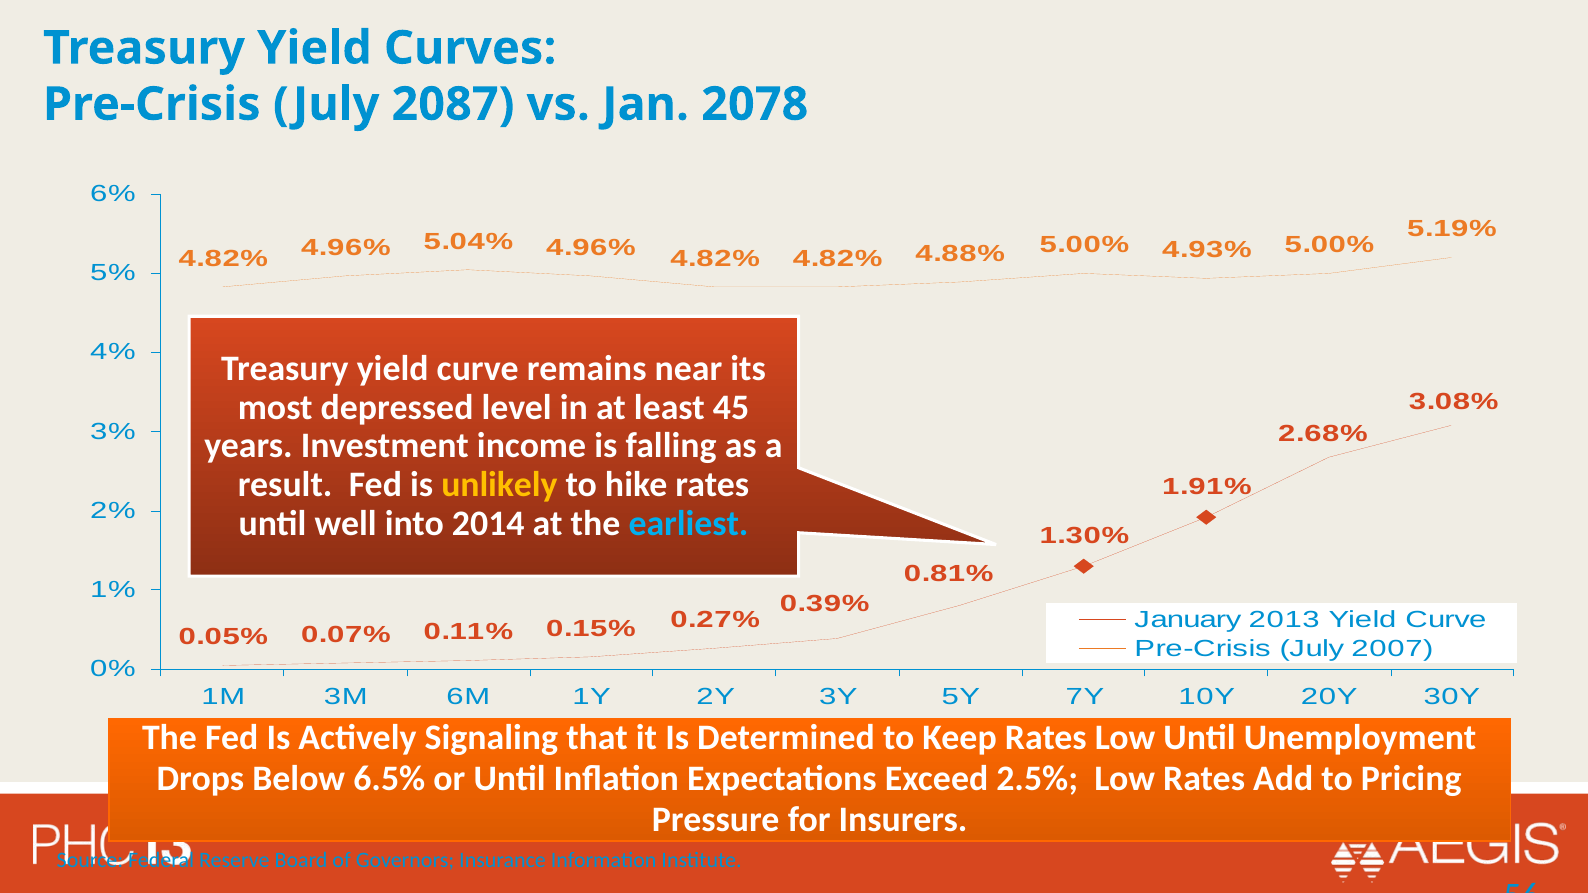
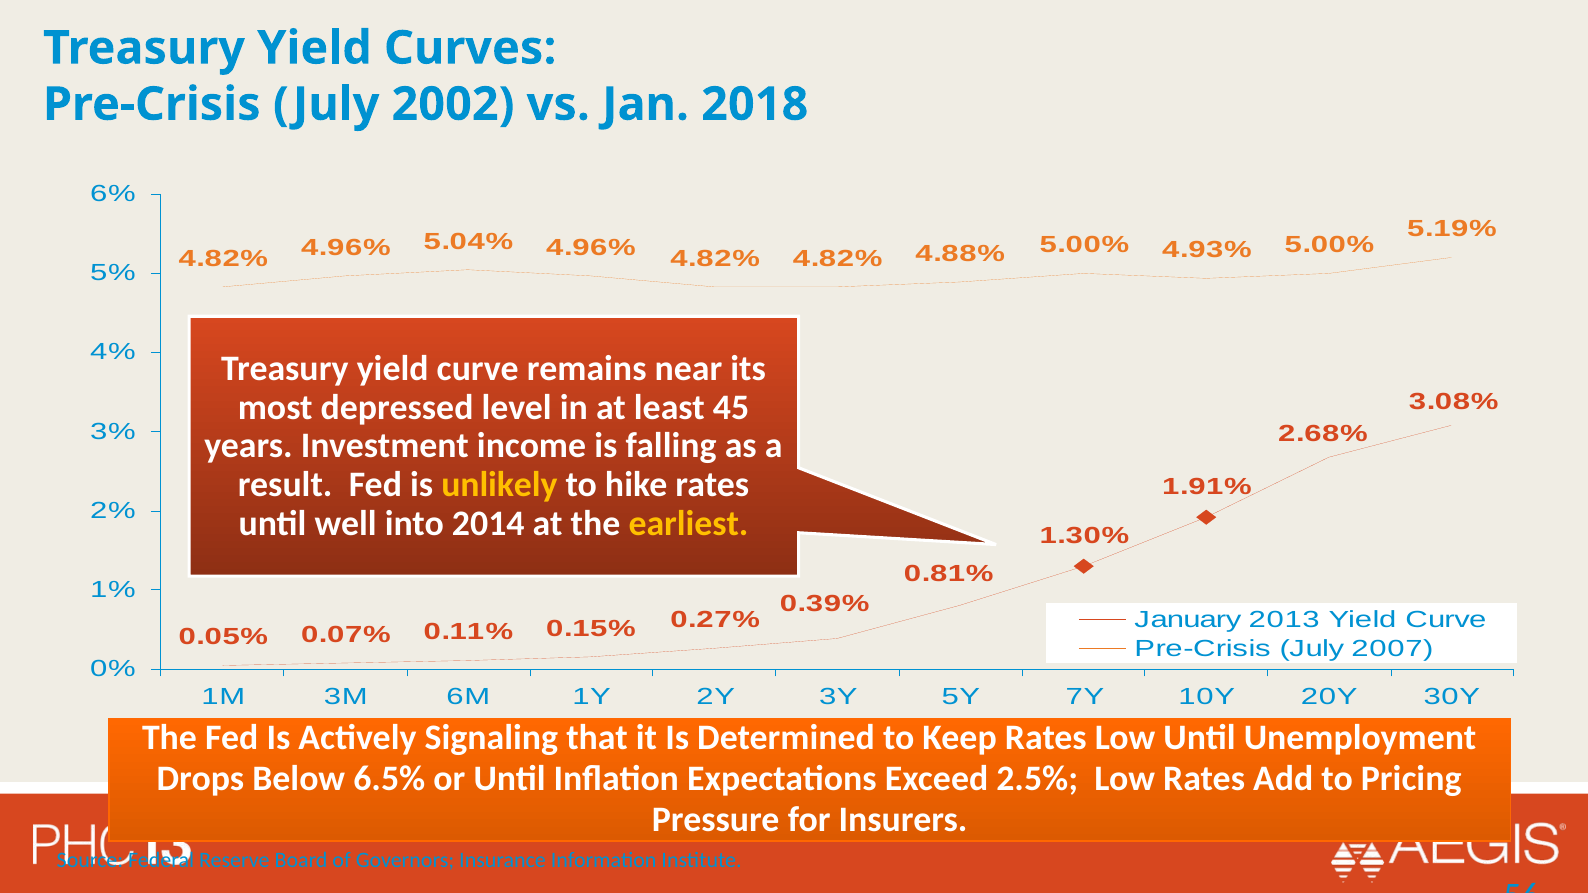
2087: 2087 -> 2002
2078: 2078 -> 2018
earliest colour: light blue -> yellow
